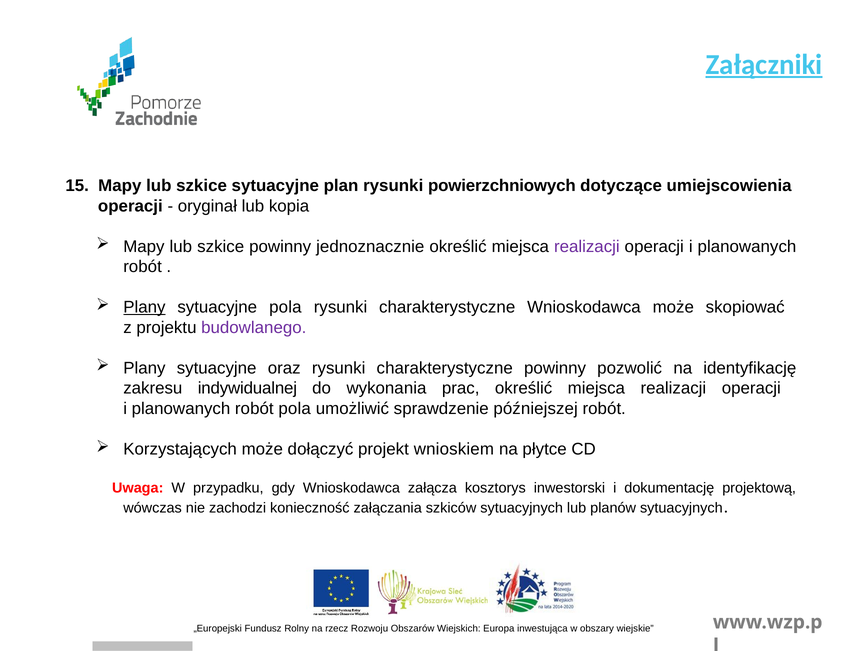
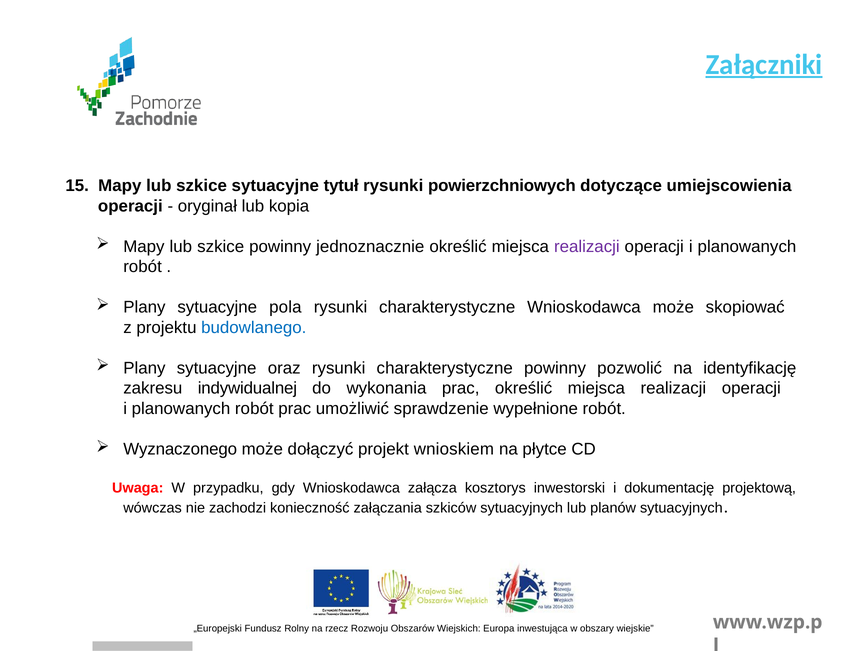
plan: plan -> tytuł
Plany at (144, 307) underline: present -> none
budowlanego colour: purple -> blue
robót pola: pola -> prac
późniejszej: późniejszej -> wypełnione
Korzystających: Korzystających -> Wyznaczonego
